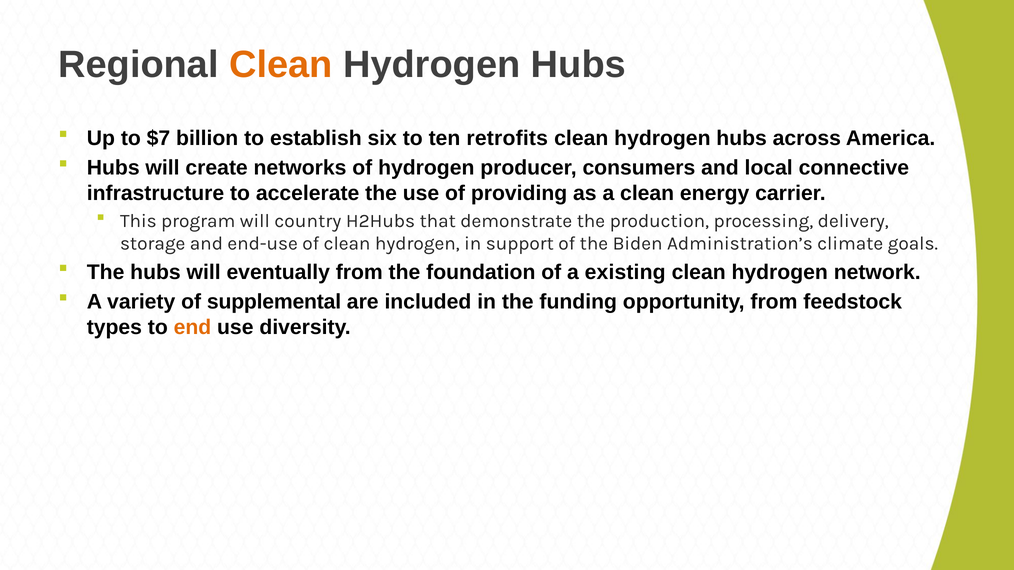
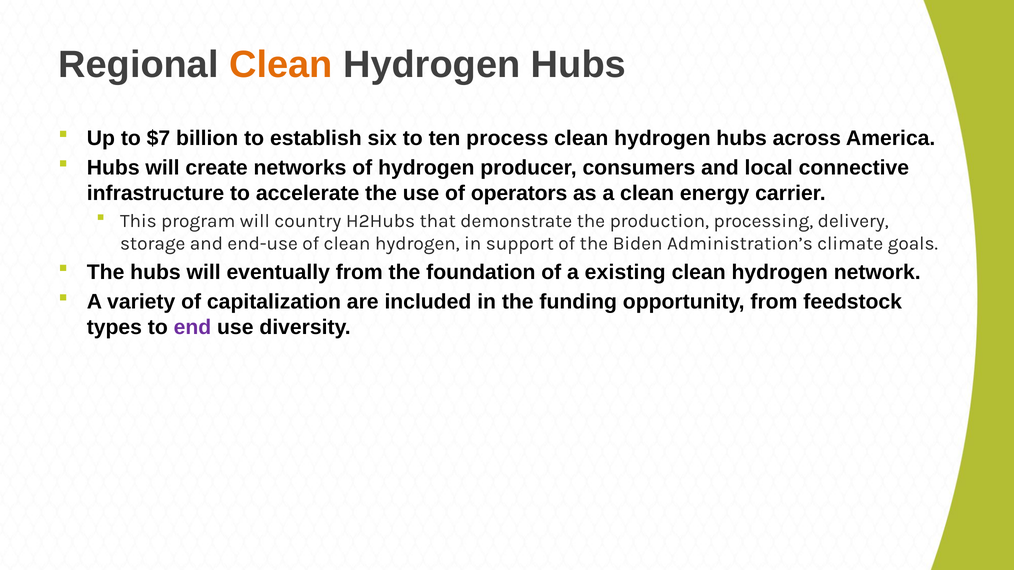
retrofits: retrofits -> process
providing: providing -> operators
supplemental: supplemental -> capitalization
end colour: orange -> purple
